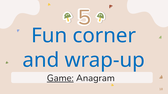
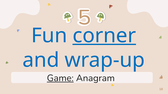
corner underline: none -> present
